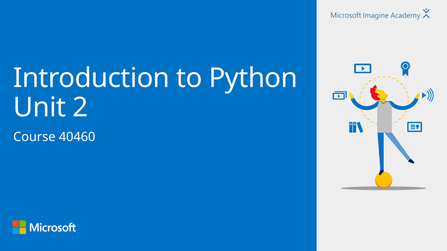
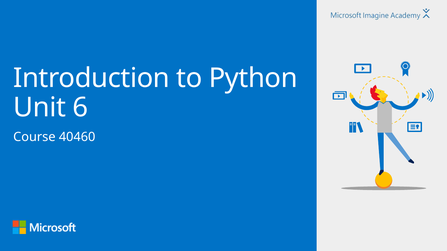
2: 2 -> 6
